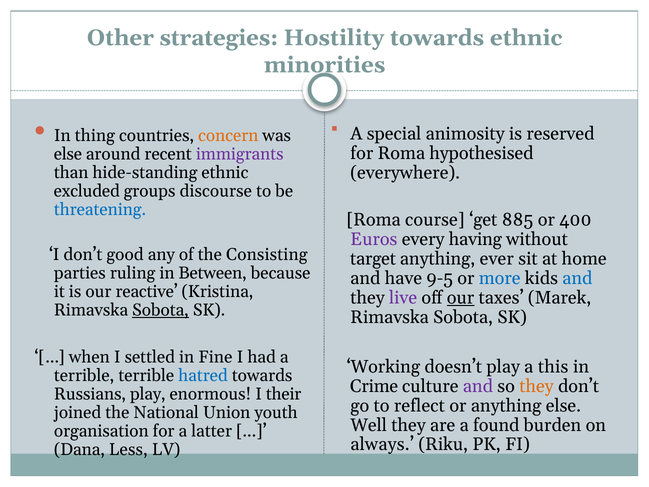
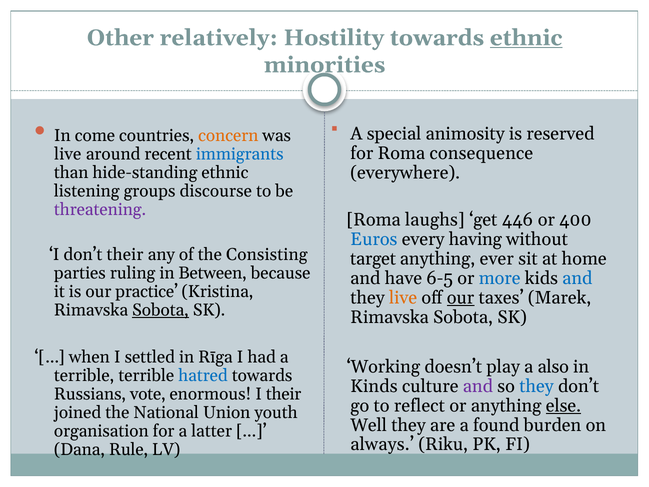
strategies: strategies -> relatively
ethnic at (526, 38) underline: none -> present
thing: thing -> come
hypothesised: hypothesised -> consequence
else at (68, 154): else -> live
immigrants colour: purple -> blue
excluded: excluded -> listening
threatening colour: blue -> purple
course: course -> laughs
885: 885 -> 446
Euros colour: purple -> blue
don’t good: good -> their
9-5: 9-5 -> 6-5
reactive: reactive -> practice
live at (403, 298) colour: purple -> orange
Fine: Fine -> Rīga
this: this -> also
Crime: Crime -> Kinds
they at (536, 386) colour: orange -> blue
Russians play: play -> vote
else at (563, 405) underline: none -> present
Less: Less -> Rule
